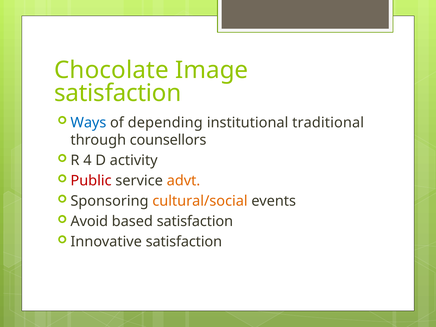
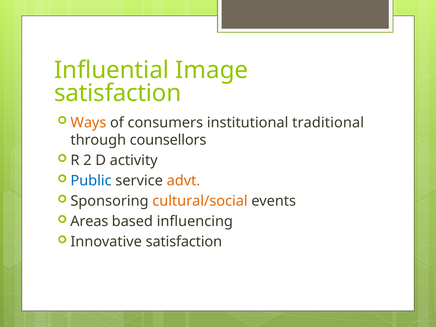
Chocolate: Chocolate -> Influential
Ways colour: blue -> orange
depending: depending -> consumers
4: 4 -> 2
Public colour: red -> blue
Avoid: Avoid -> Areas
based satisfaction: satisfaction -> influencing
